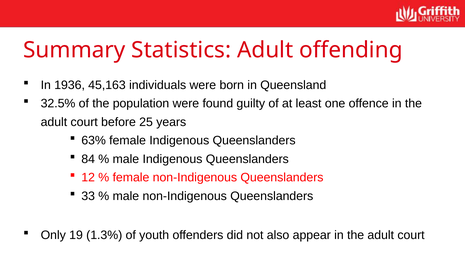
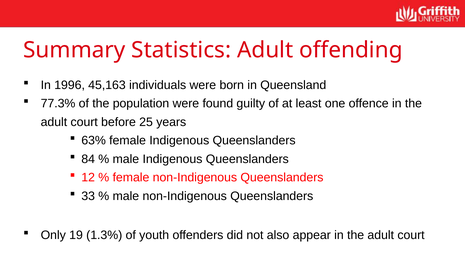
1936: 1936 -> 1996
32.5%: 32.5% -> 77.3%
